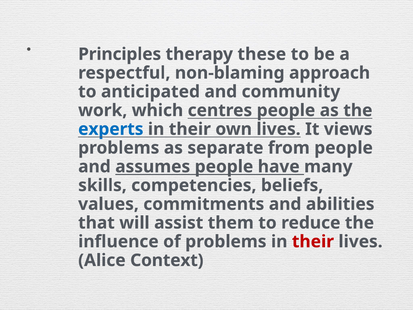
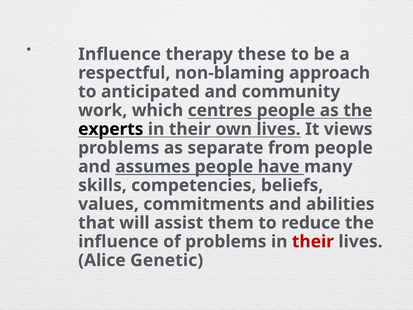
Principles at (120, 54): Principles -> Influence
experts colour: blue -> black
Context: Context -> Genetic
